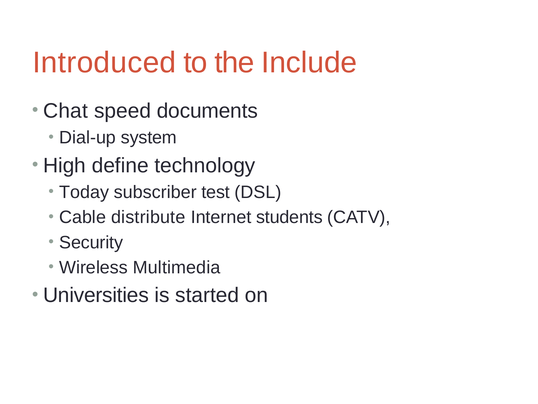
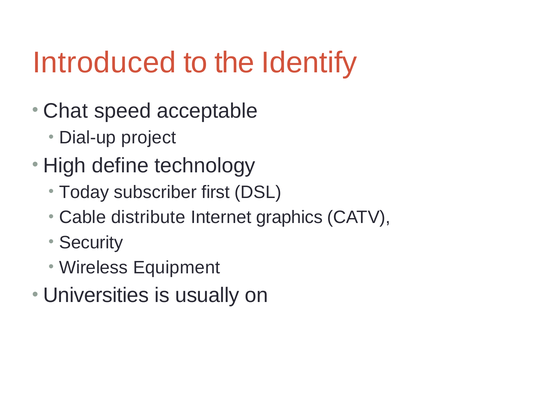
Include: Include -> Identify
documents: documents -> acceptable
system: system -> project
test: test -> first
students: students -> graphics
Multimedia: Multimedia -> Equipment
started: started -> usually
